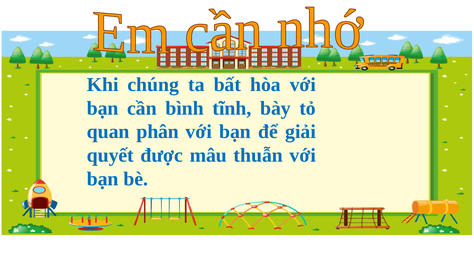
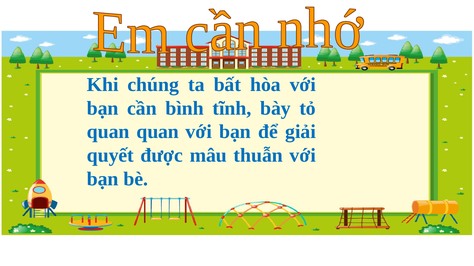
quan phân: phân -> quan
